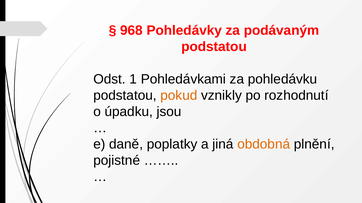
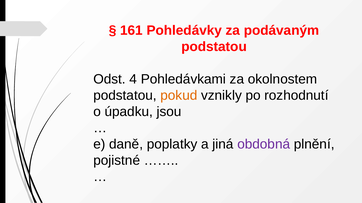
968: 968 -> 161
1: 1 -> 4
pohledávku: pohledávku -> okolnostem
obdobná colour: orange -> purple
